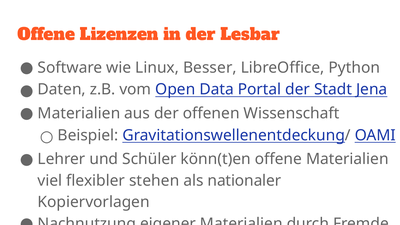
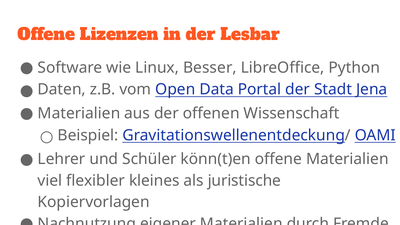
stehen: stehen -> kleines
nationaler: nationaler -> juristische
